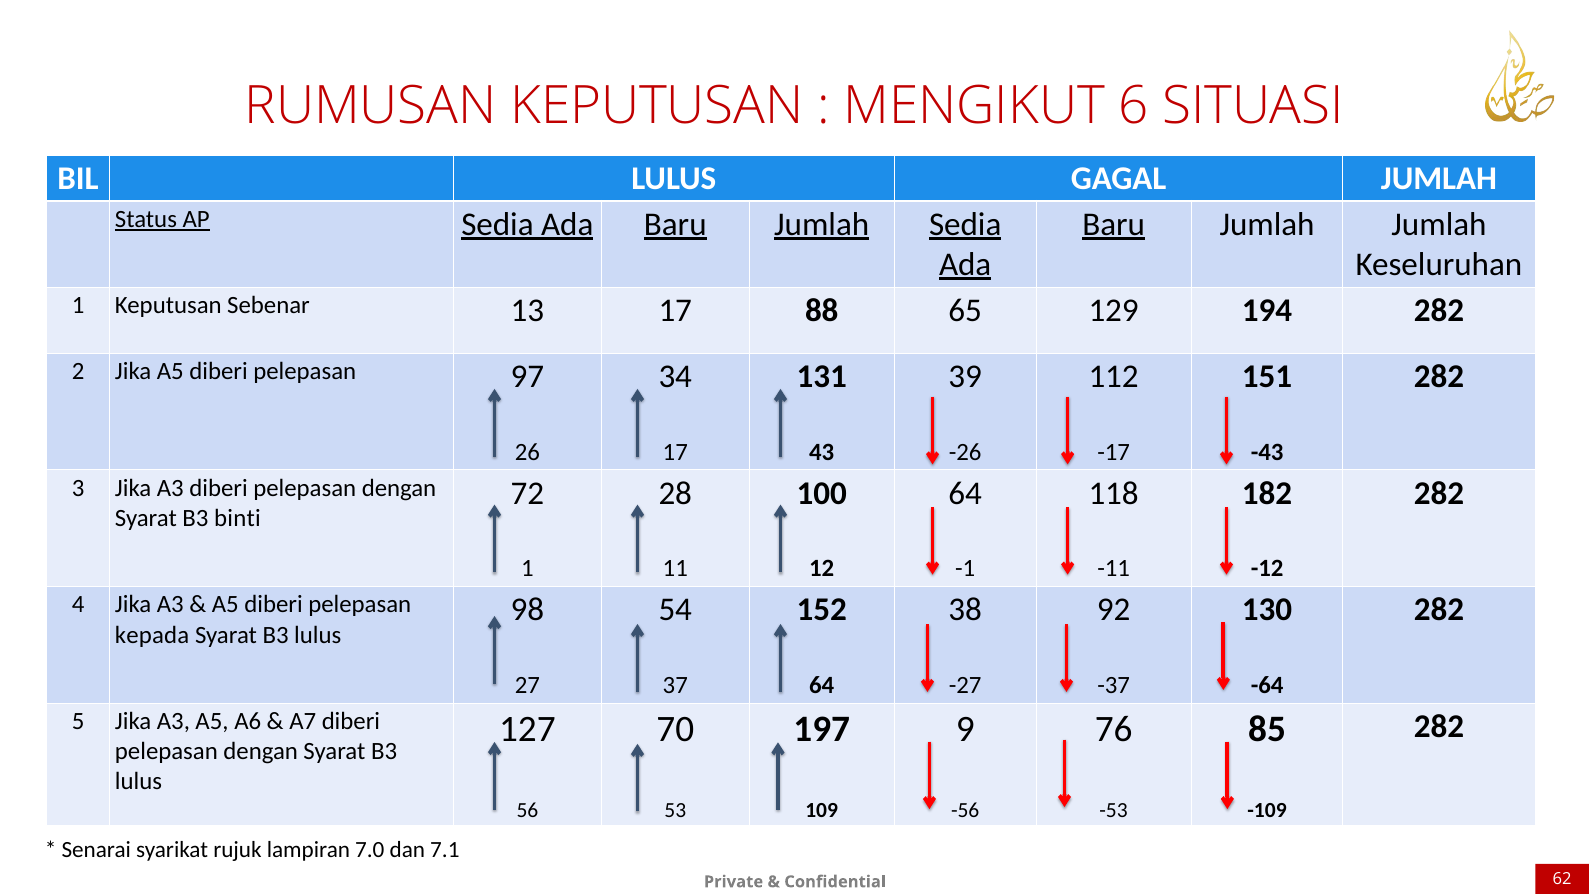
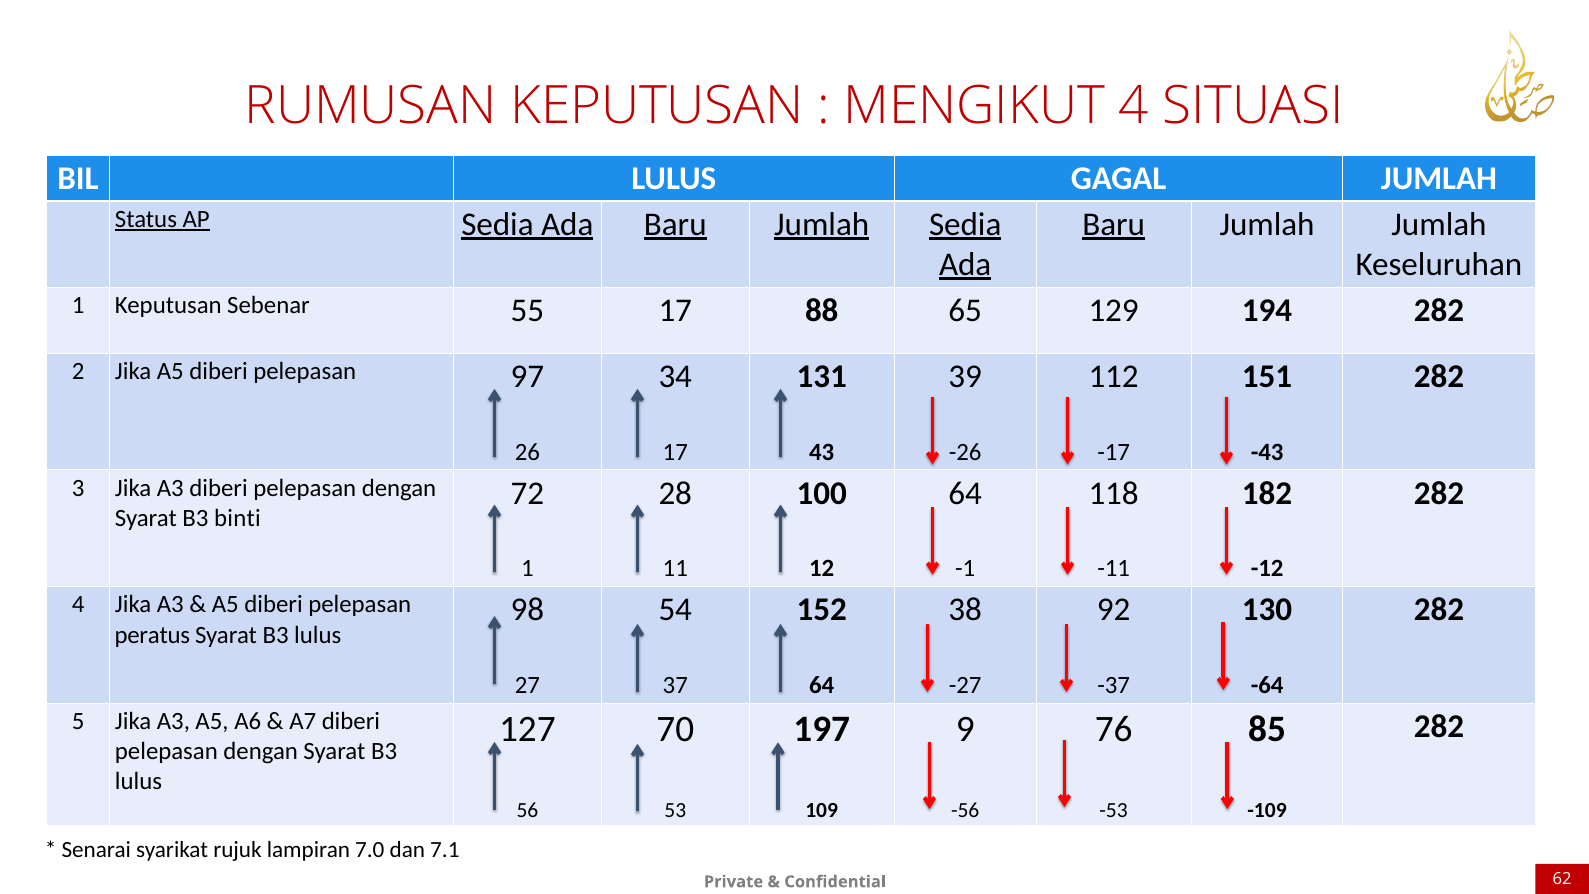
MENGIKUT 6: 6 -> 4
13: 13 -> 55
kepada: kepada -> peratus
